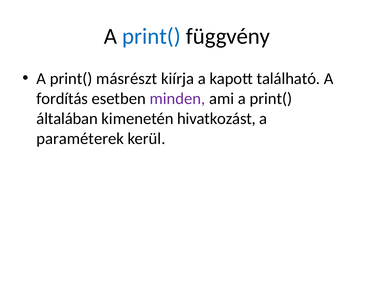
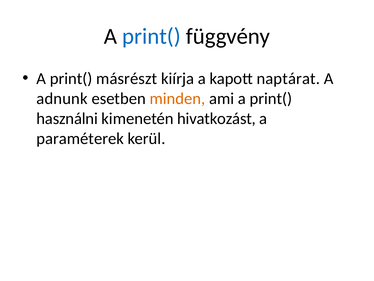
található: található -> naptárat
fordítás: fordítás -> adnunk
minden colour: purple -> orange
általában: általában -> használni
